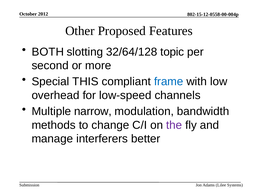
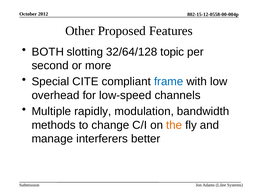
THIS: THIS -> CITE
narrow: narrow -> rapidly
the colour: purple -> orange
